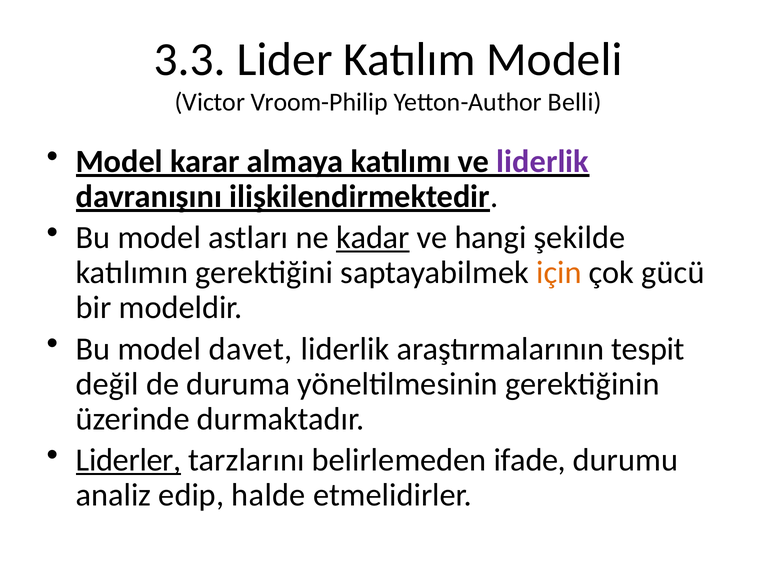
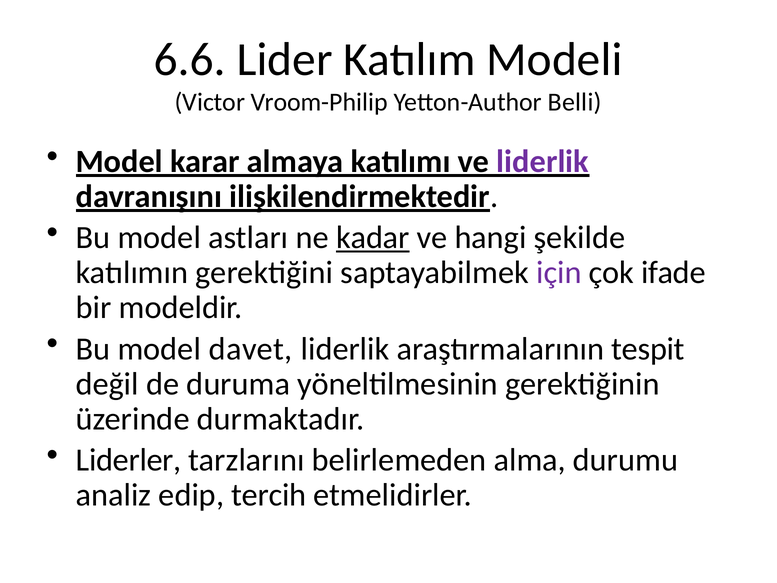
3.3: 3.3 -> 6.6
için colour: orange -> purple
gücü: gücü -> ifade
Liderler underline: present -> none
ifade: ifade -> alma
halde: halde -> tercih
